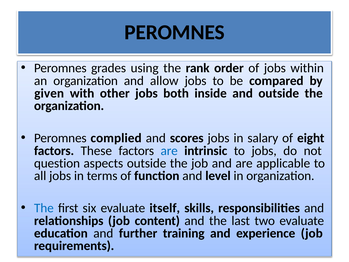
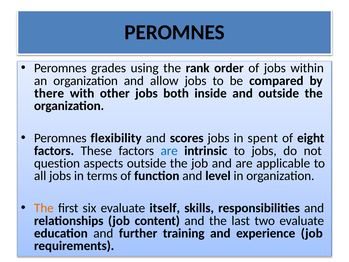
given: given -> there
complied: complied -> flexibility
salary: salary -> spent
The at (44, 208) colour: blue -> orange
